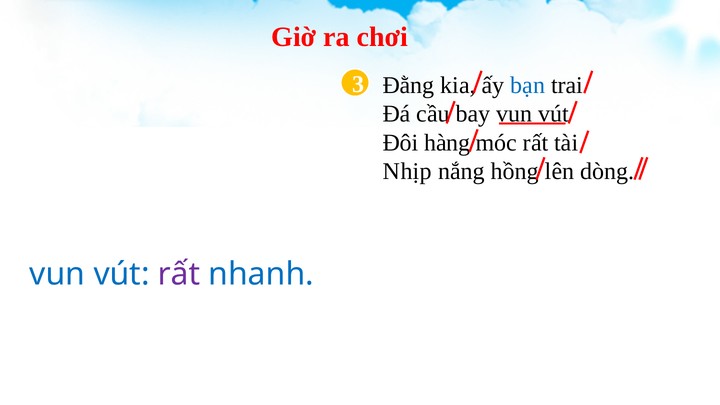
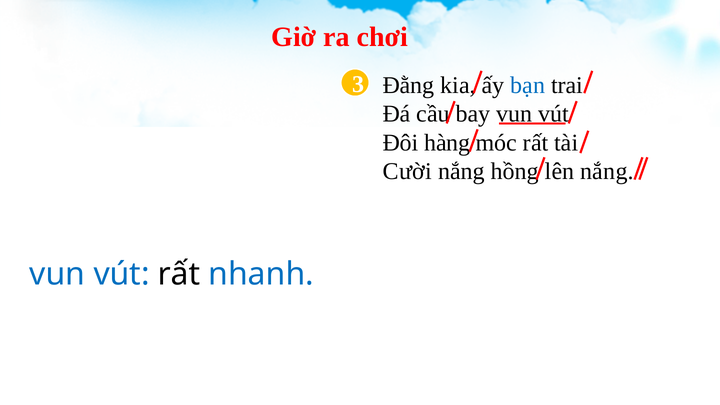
Nhịp: Nhịp -> Cười
lên dòng: dòng -> nắng
rất at (179, 274) colour: purple -> black
